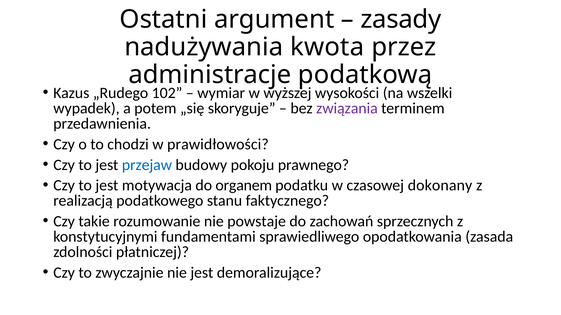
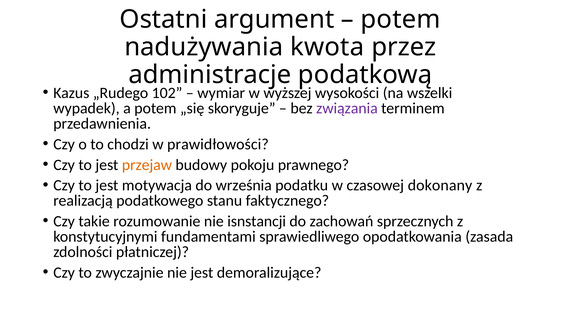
zasady at (401, 19): zasady -> potem
przejaw colour: blue -> orange
organem: organem -> września
powstaje: powstaje -> isnstancji
